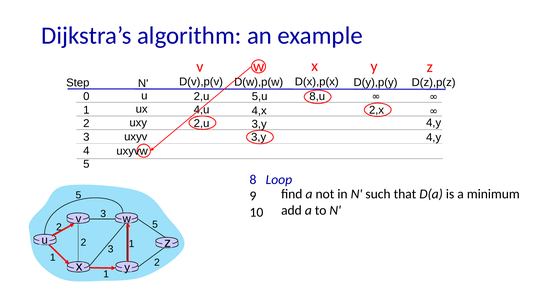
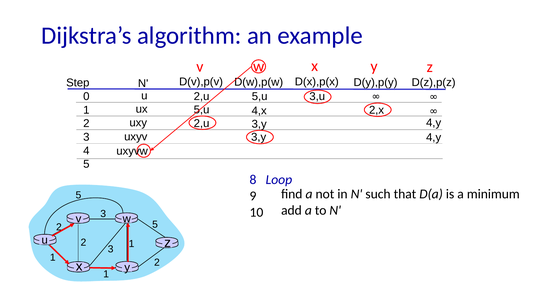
8,u: 8,u -> 3,u
4,u at (202, 110): 4,u -> 5,u
